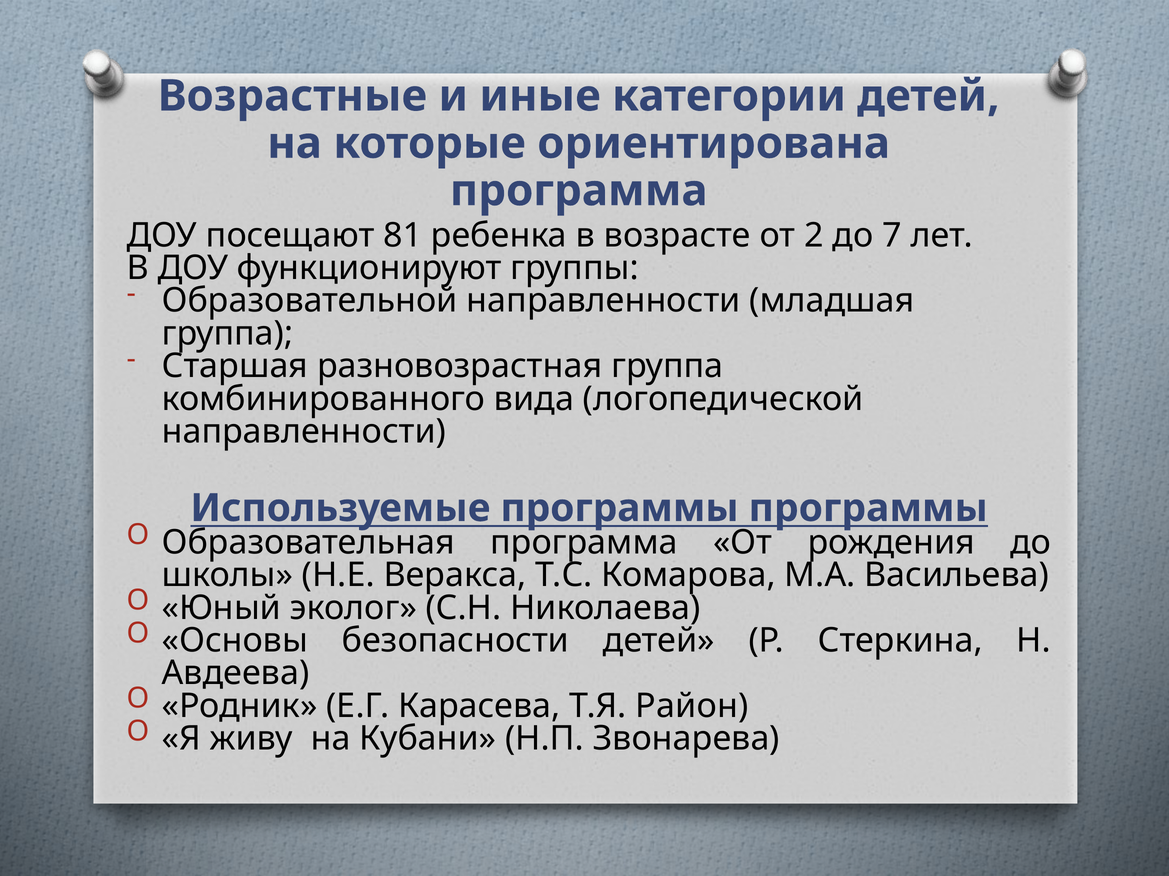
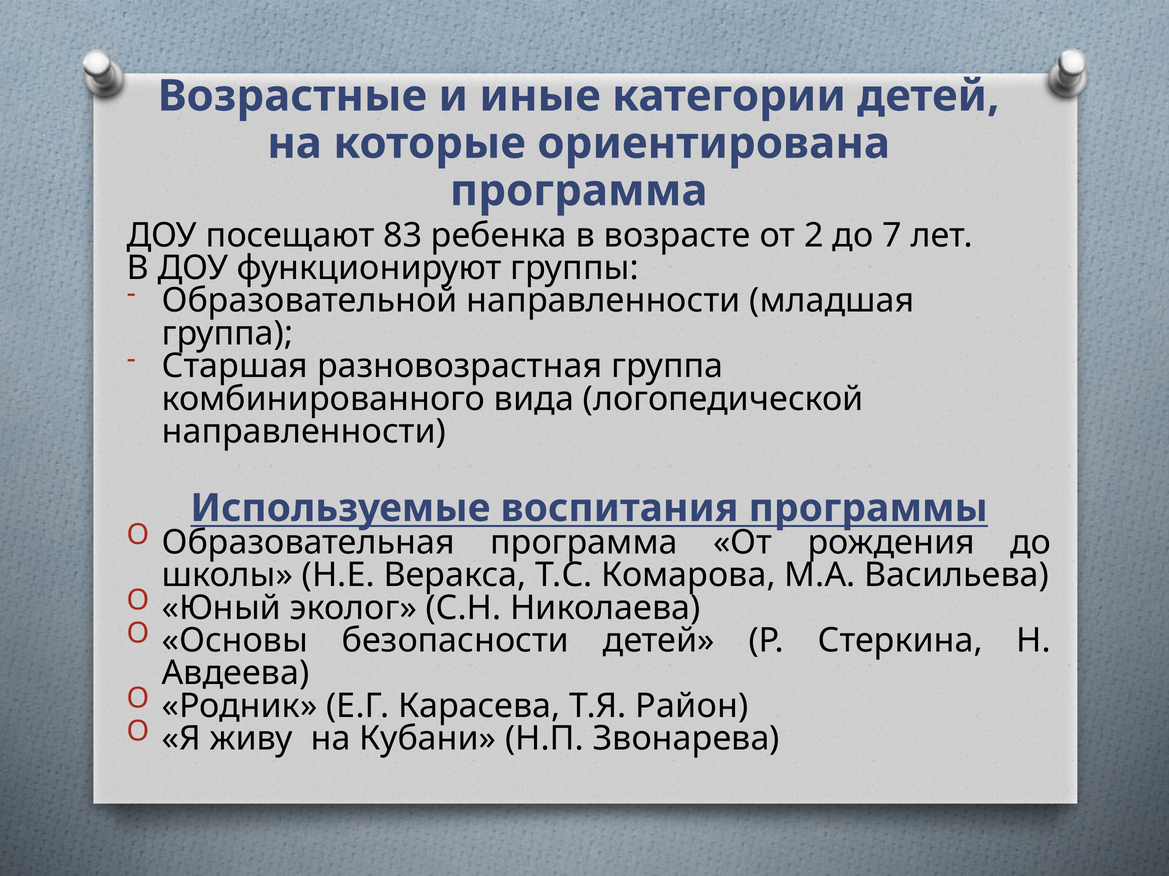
81: 81 -> 83
Используемые программы: программы -> воспитания
